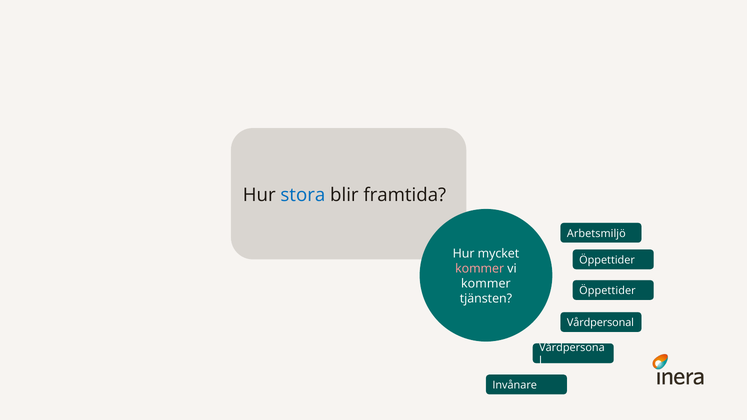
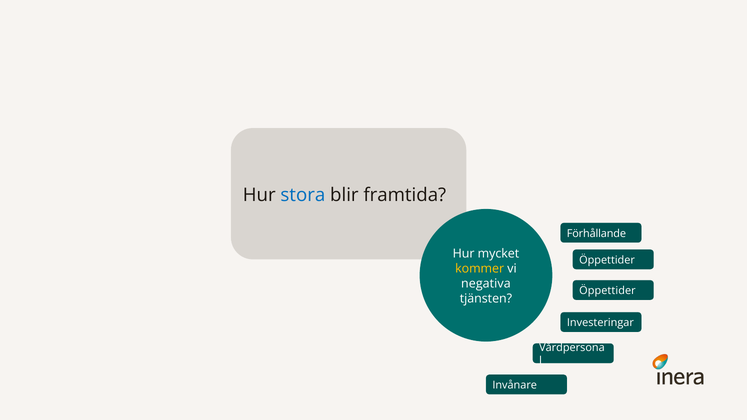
Arbetsmiljö: Arbetsmiljö -> Förhållande
kommer at (480, 269) colour: pink -> yellow
kommer at (486, 284): kommer -> negativa
Vårdpersonal: Vårdpersonal -> Investeringar
